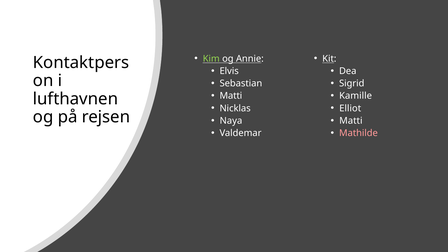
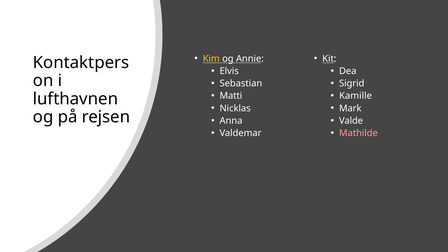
Kim colour: light green -> yellow
Elliot: Elliot -> Mark
Naya: Naya -> Anna
Matti at (351, 121): Matti -> Valde
